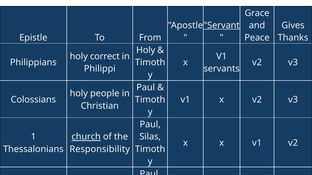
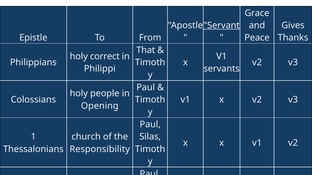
Holy at (146, 50): Holy -> That
Christian: Christian -> Opening
church at (86, 137) underline: present -> none
